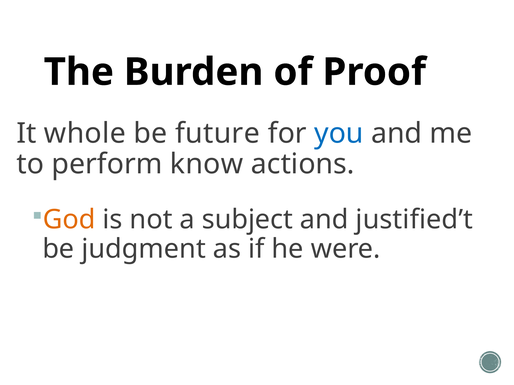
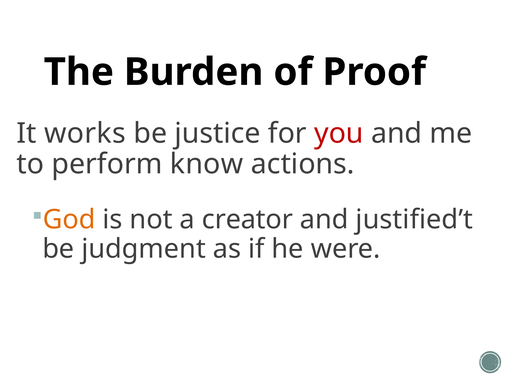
whole: whole -> works
future: future -> justice
you colour: blue -> red
subject: subject -> creator
